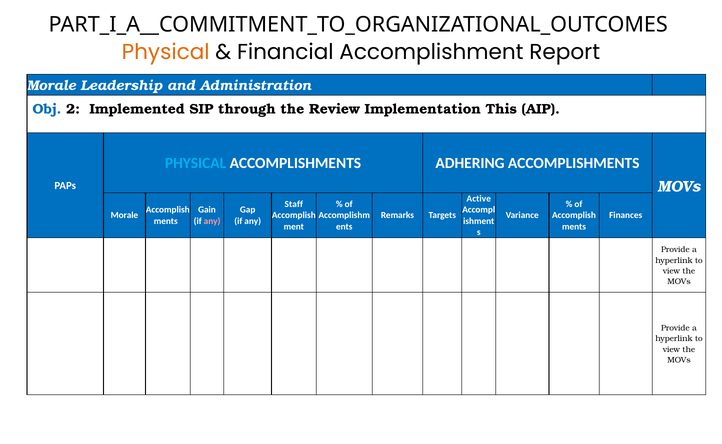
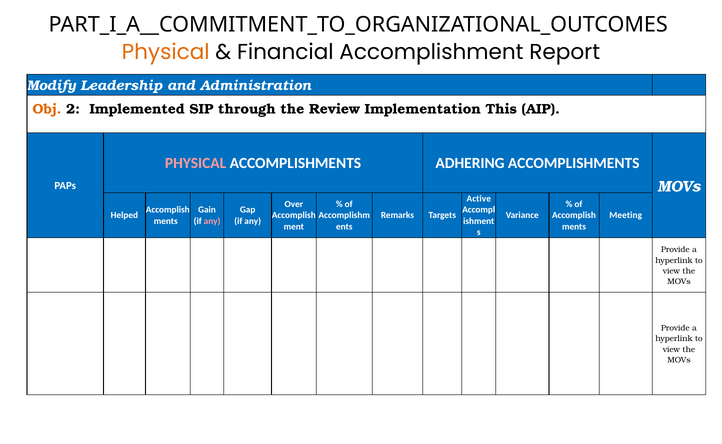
Morale at (51, 86): Morale -> Modify
Obj colour: blue -> orange
PHYSICAL at (196, 163) colour: light blue -> pink
Staff: Staff -> Over
Morale at (124, 216): Morale -> Helped
Finances: Finances -> Meeting
